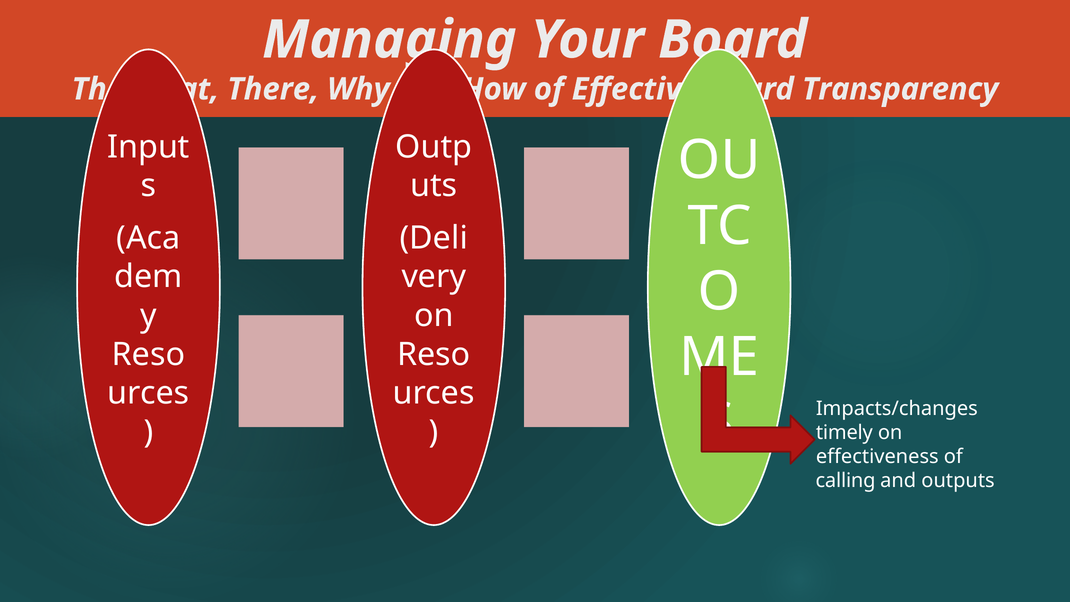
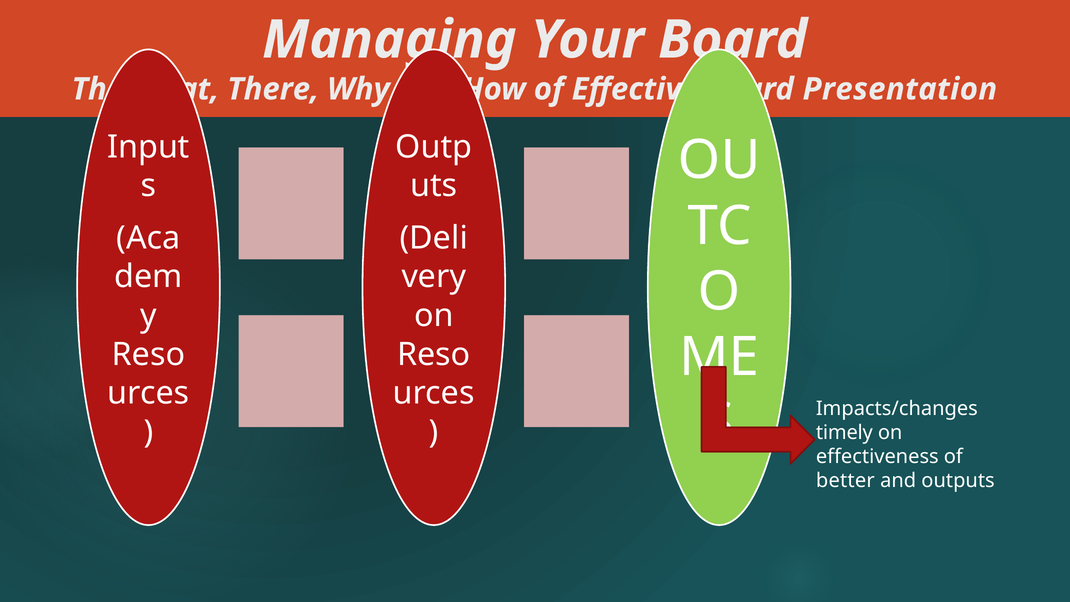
Transparency: Transparency -> Presentation
calling: calling -> better
